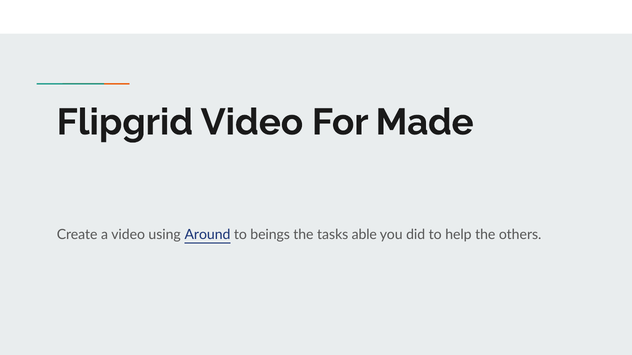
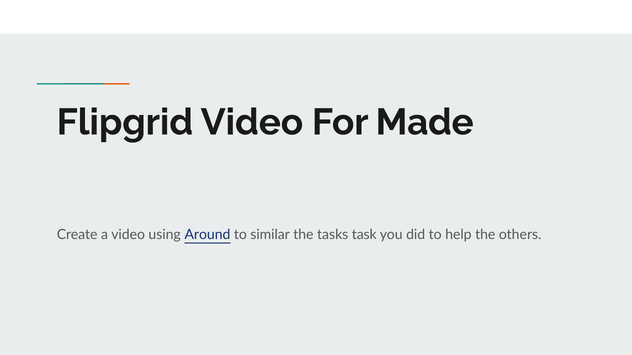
beings: beings -> similar
able: able -> task
